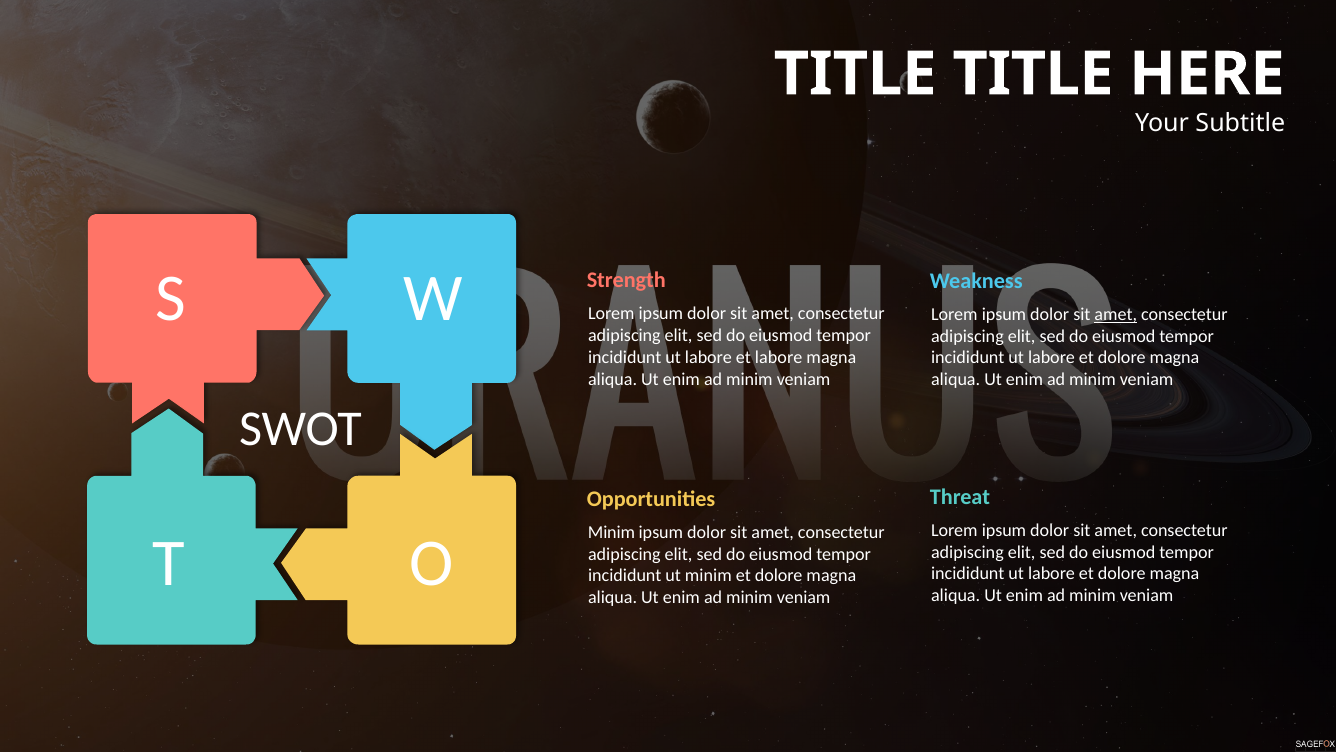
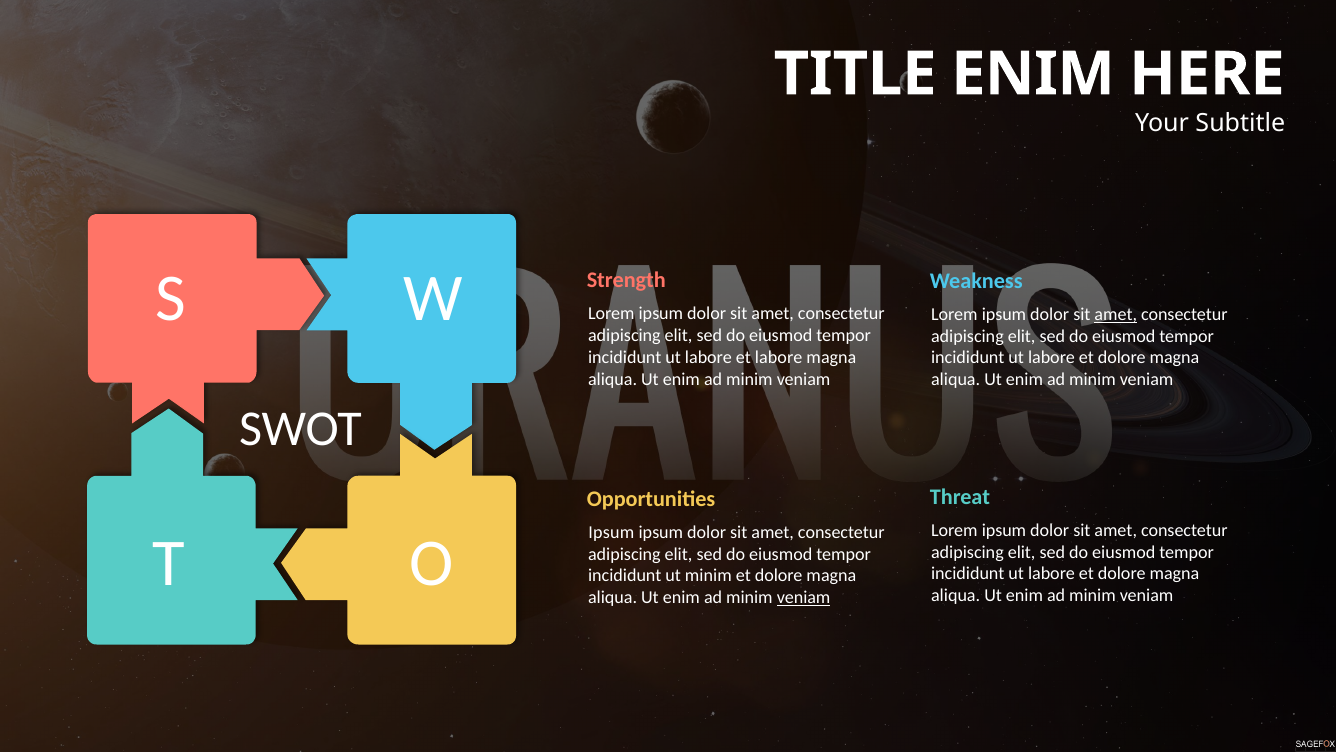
TITLE TITLE: TITLE -> ENIM
Minim at (611, 532): Minim -> Ipsum
veniam at (804, 597) underline: none -> present
